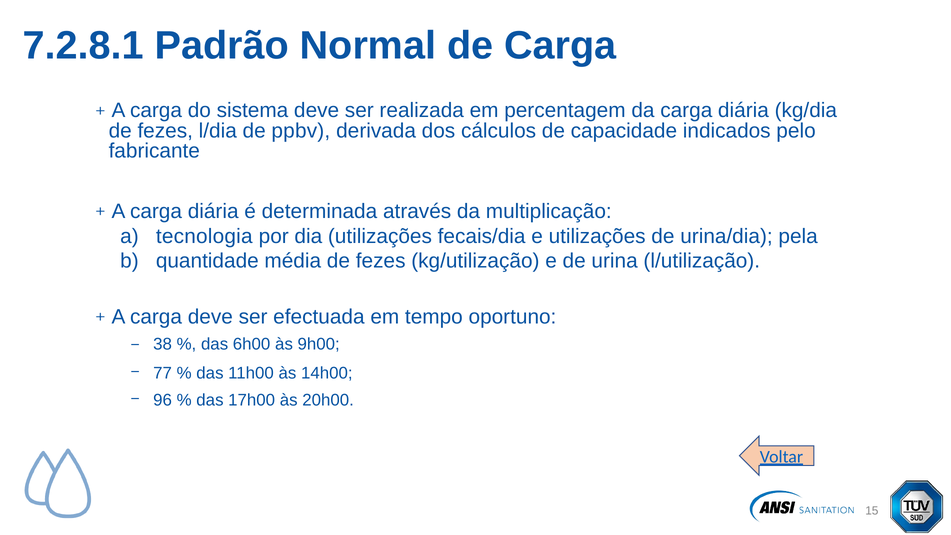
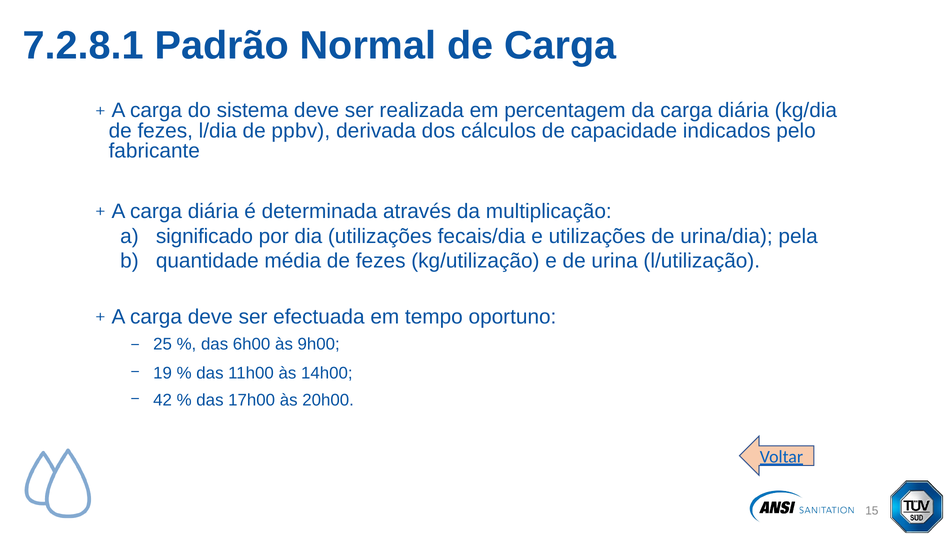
tecnologia: tecnologia -> significado
38: 38 -> 25
77: 77 -> 19
96: 96 -> 42
